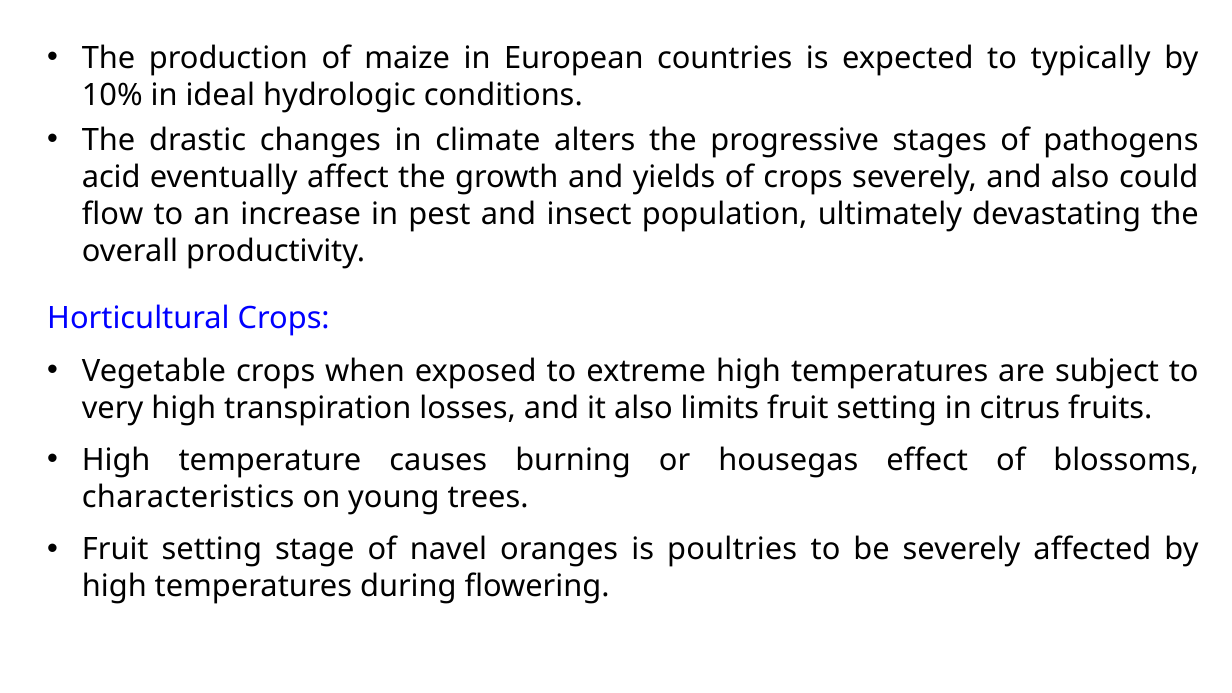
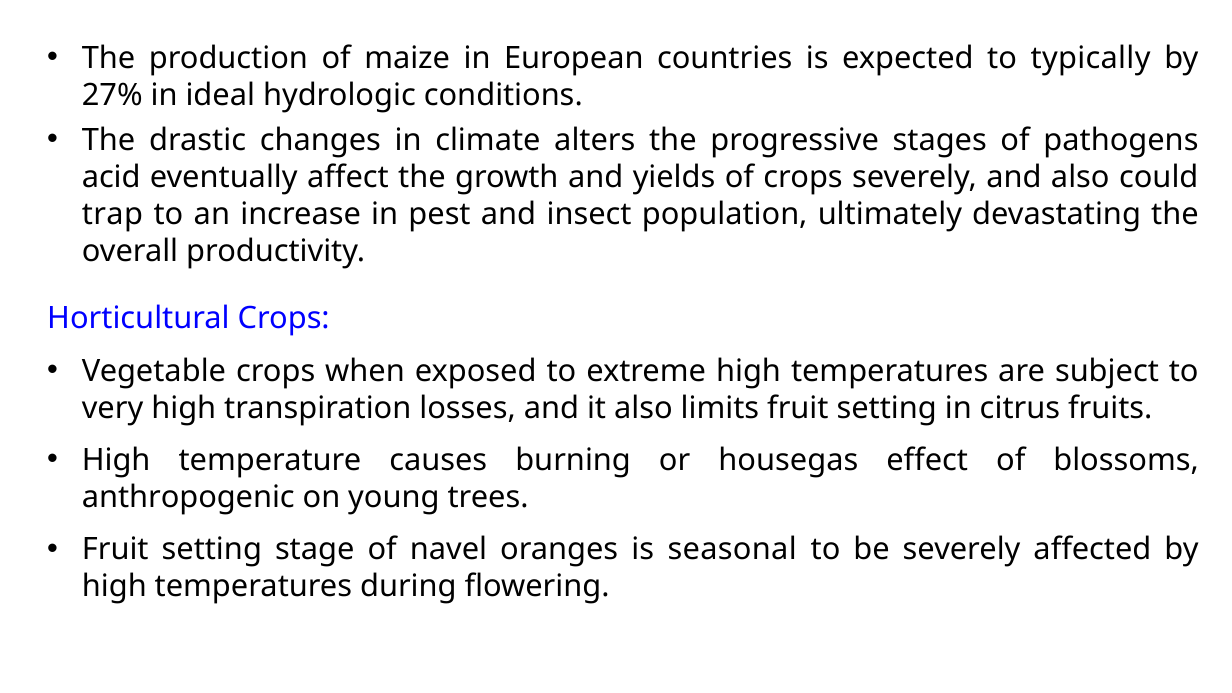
10%: 10% -> 27%
flow: flow -> trap
characteristics: characteristics -> anthropogenic
poultries: poultries -> seasonal
